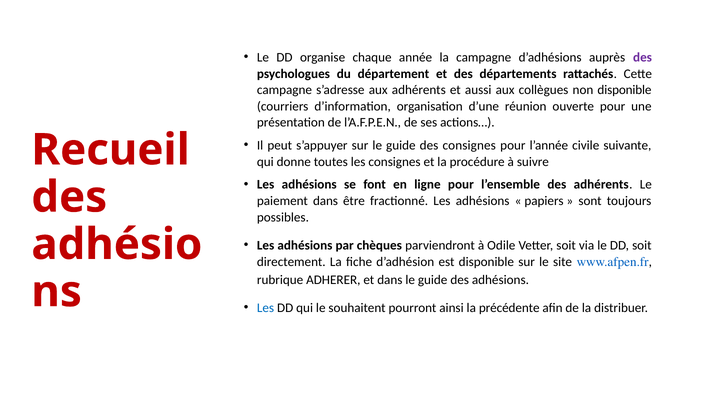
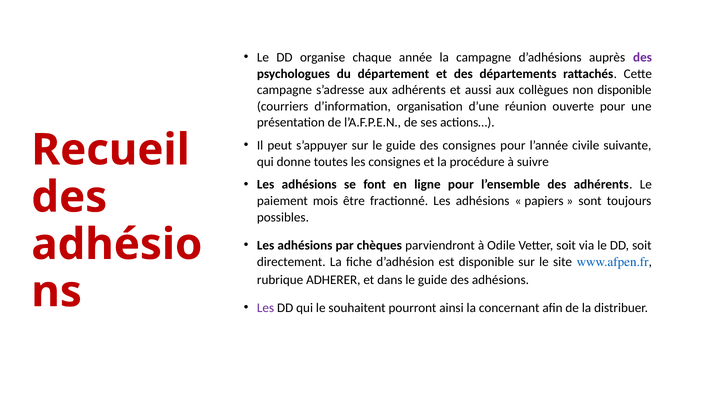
paiement dans: dans -> mois
Les at (266, 308) colour: blue -> purple
précédente: précédente -> concernant
